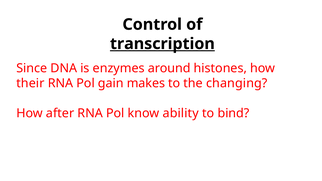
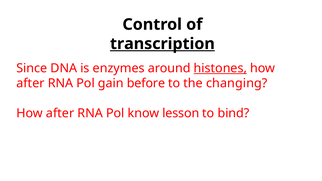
histones underline: none -> present
their at (30, 83): their -> after
makes: makes -> before
ability: ability -> lesson
